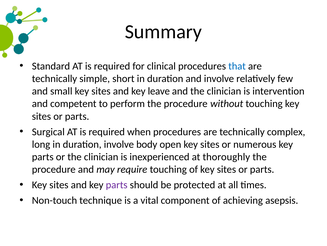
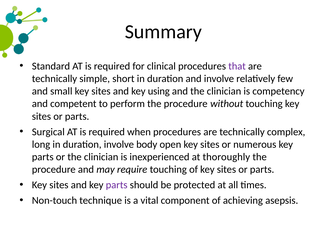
that colour: blue -> purple
leave: leave -> using
intervention: intervention -> competency
